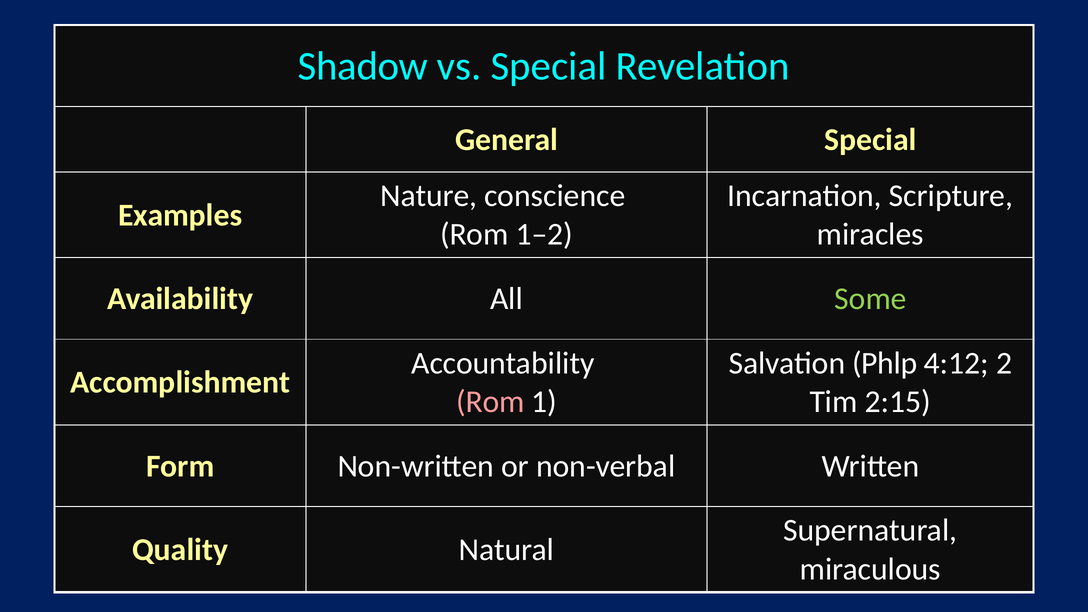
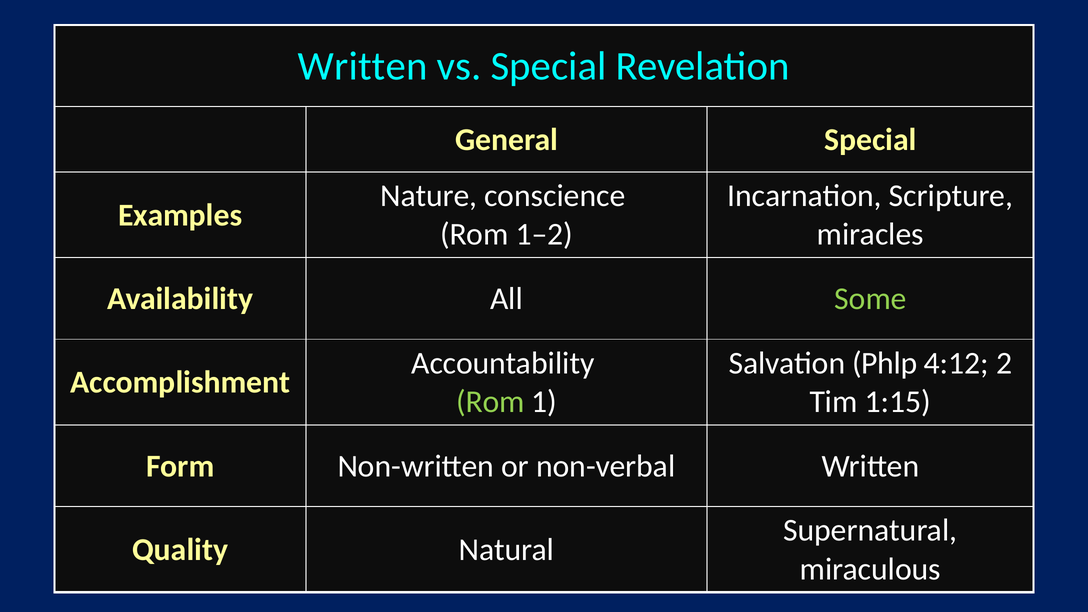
Shadow at (363, 66): Shadow -> Written
Rom at (490, 402) colour: pink -> light green
2:15: 2:15 -> 1:15
